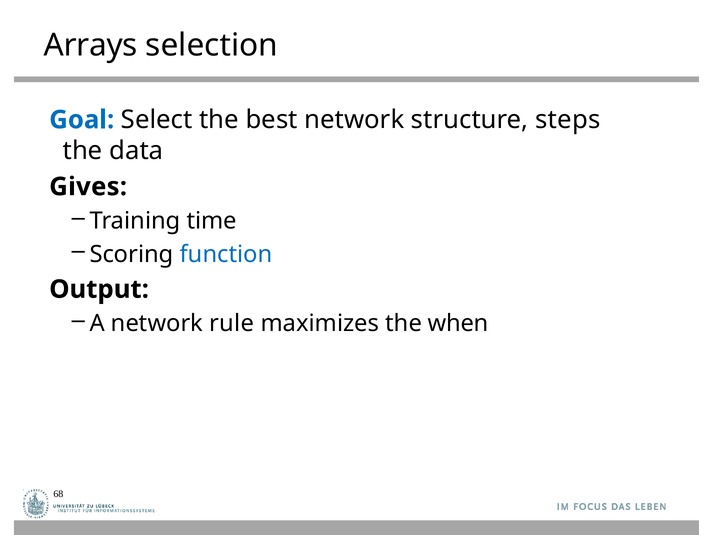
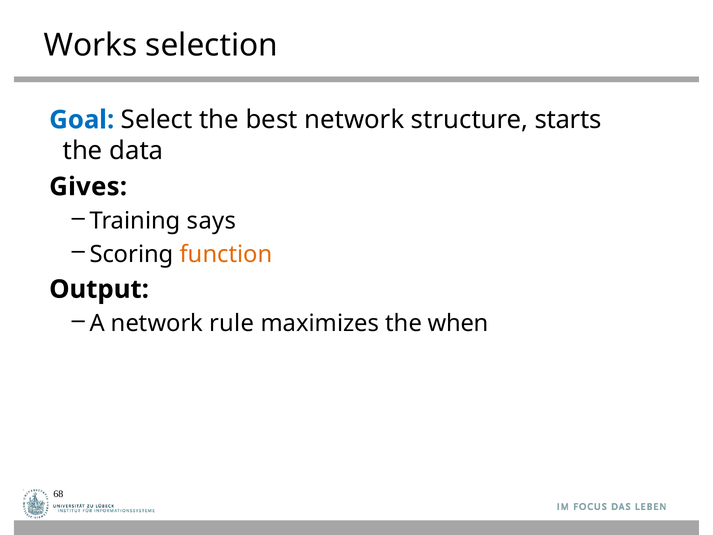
Arrays: Arrays -> Works
steps: steps -> starts
time: time -> says
function colour: blue -> orange
